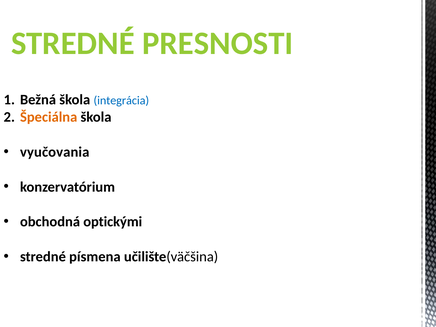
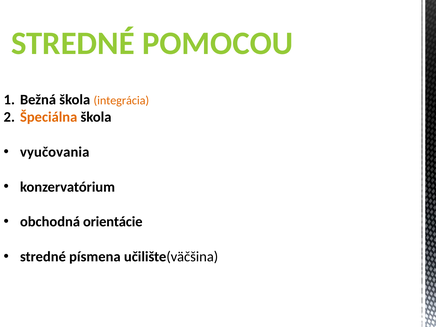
PRESNOSTI: PRESNOSTI -> POMOCOU
integrácia colour: blue -> orange
optickými: optickými -> orientácie
